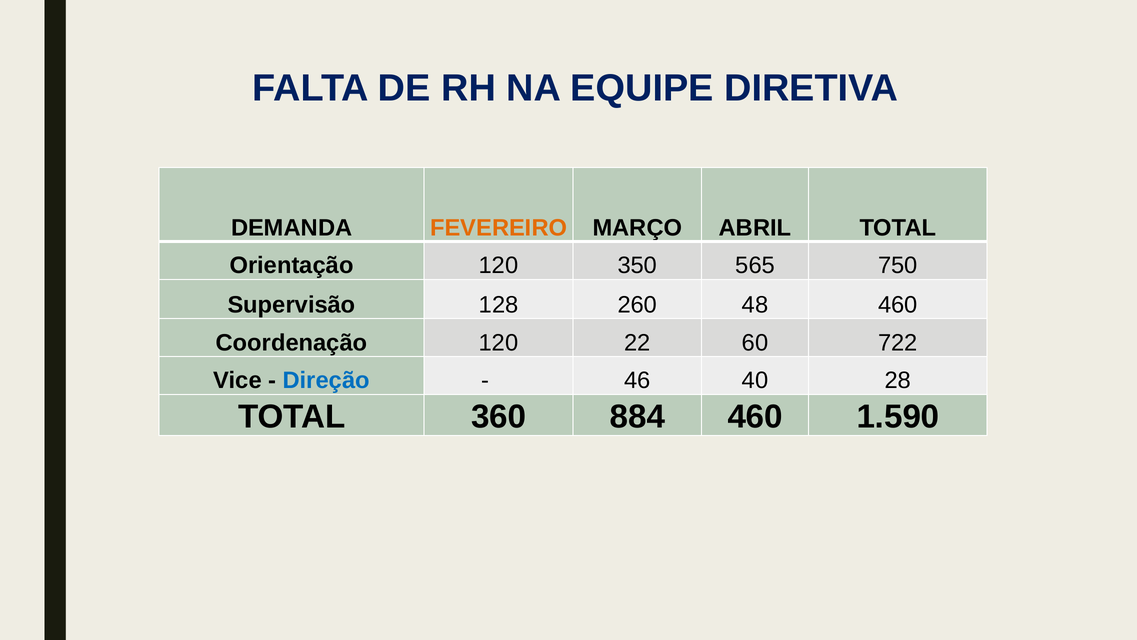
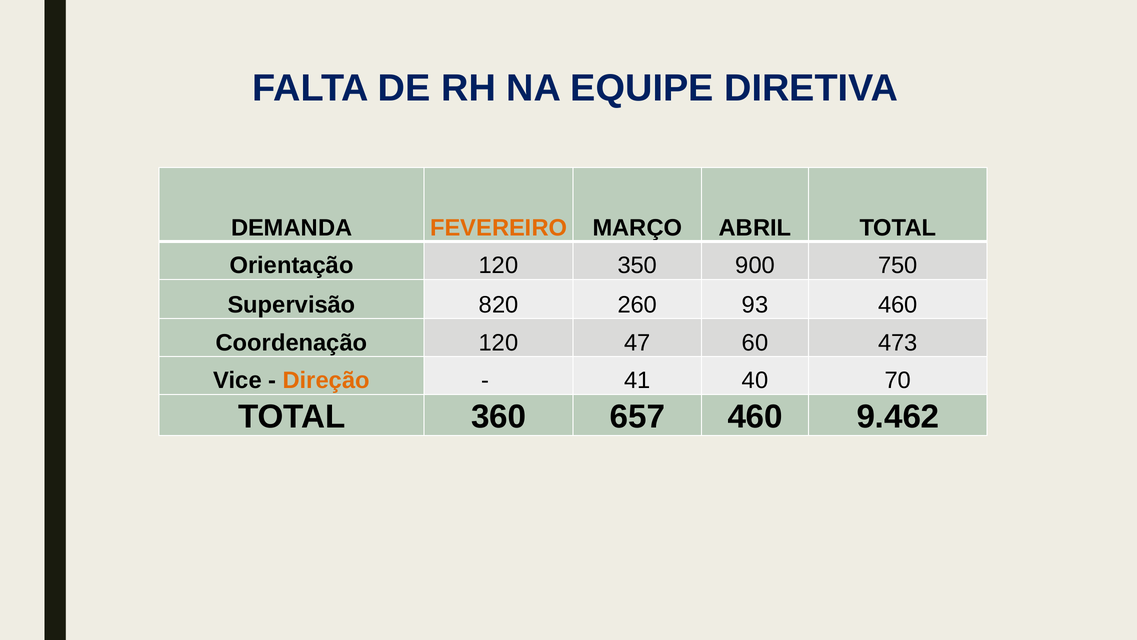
565: 565 -> 900
128: 128 -> 820
48: 48 -> 93
22: 22 -> 47
722: 722 -> 473
Direção colour: blue -> orange
46: 46 -> 41
28: 28 -> 70
884: 884 -> 657
1.590: 1.590 -> 9.462
